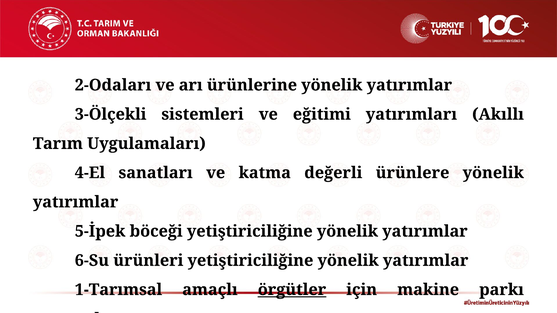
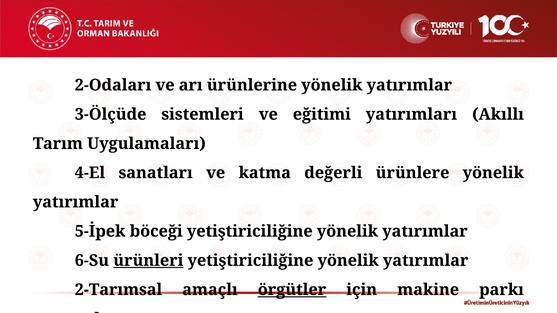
3-Ölçekli: 3-Ölçekli -> 3-Ölçüde
ürünleri underline: none -> present
1-Tarımsal: 1-Tarımsal -> 2-Tarımsal
